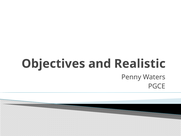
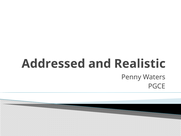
Objectives: Objectives -> Addressed
